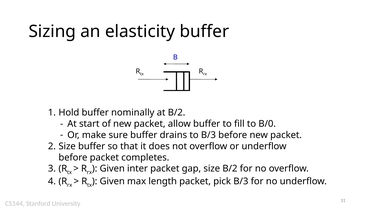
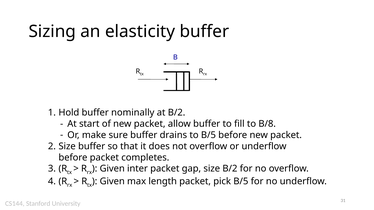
B/0: B/0 -> B/8
to B/3: B/3 -> B/5
pick B/3: B/3 -> B/5
